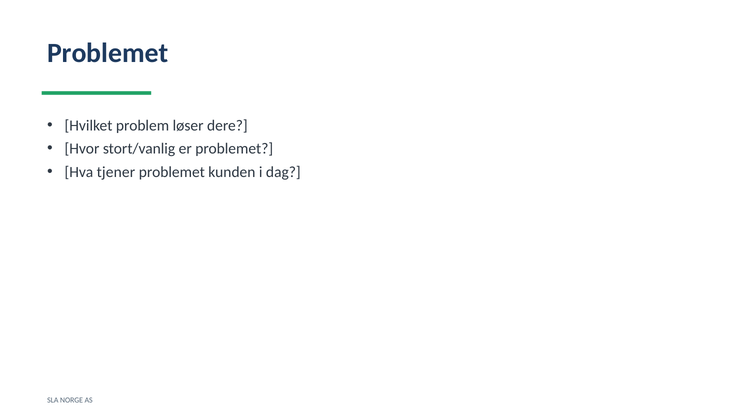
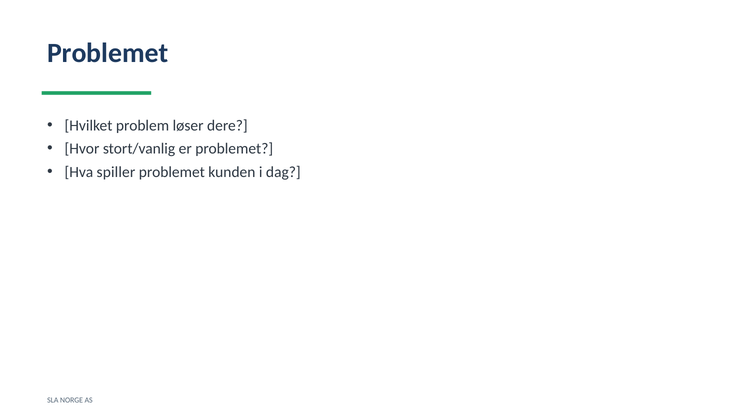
tjener: tjener -> spiller
